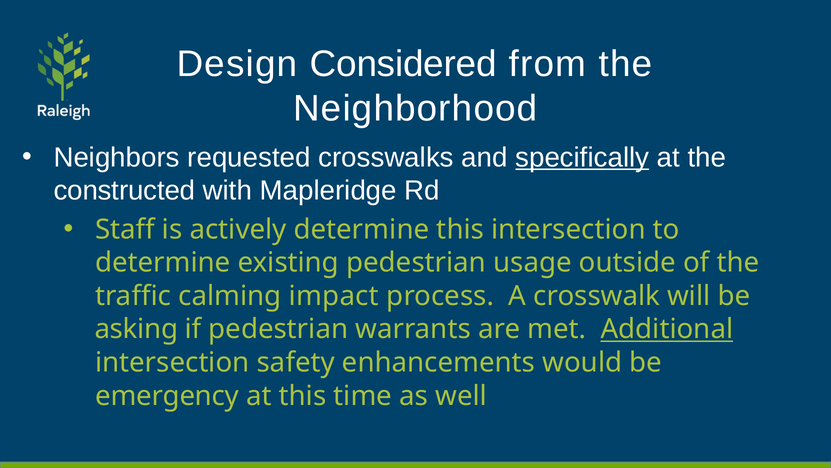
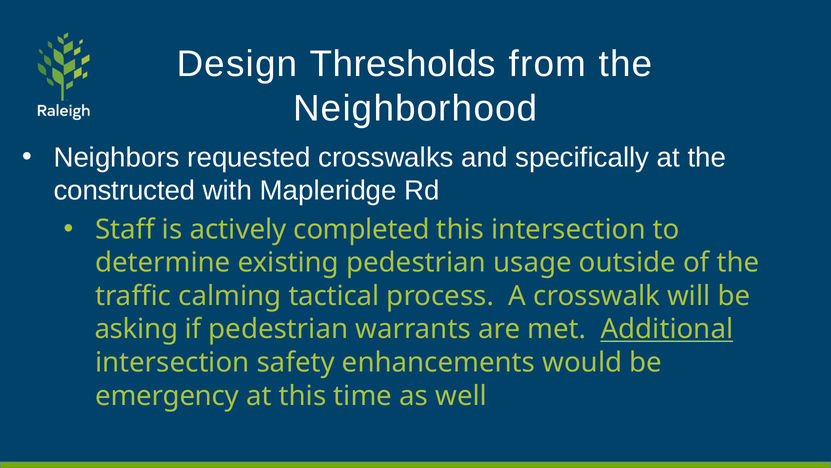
Considered: Considered -> Thresholds
specifically underline: present -> none
actively determine: determine -> completed
impact: impact -> tactical
